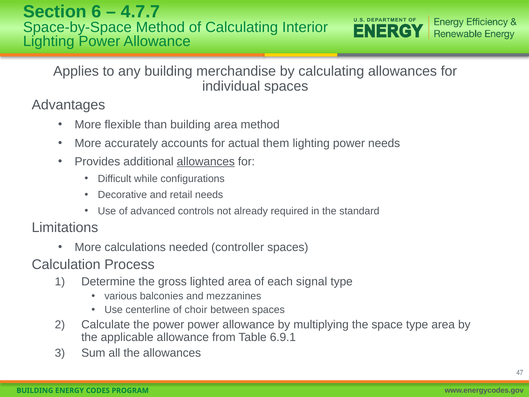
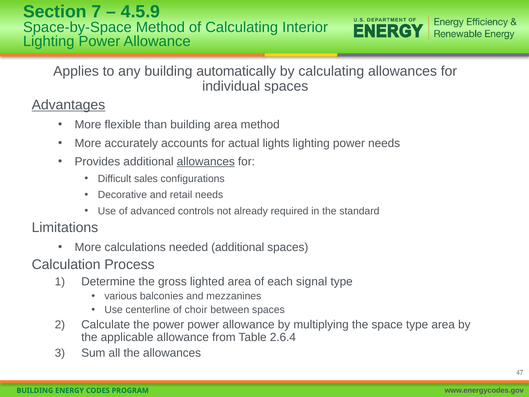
6: 6 -> 7
4.7.7: 4.7.7 -> 4.5.9
merchandise: merchandise -> automatically
Advantages underline: none -> present
them: them -> lights
while: while -> sales
needed controller: controller -> additional
6.9.1: 6.9.1 -> 2.6.4
